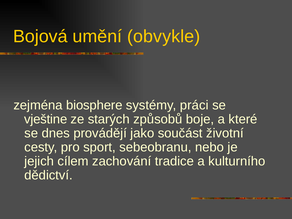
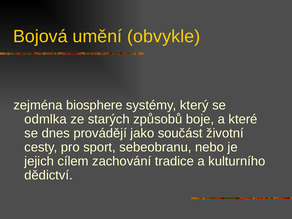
práci: práci -> který
vještine: vještine -> odmlka
